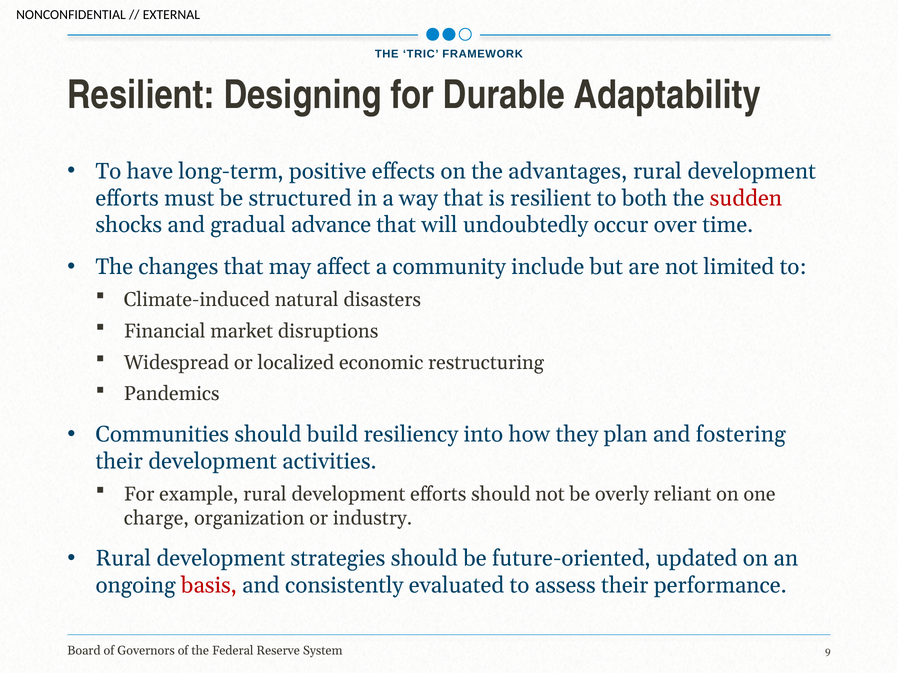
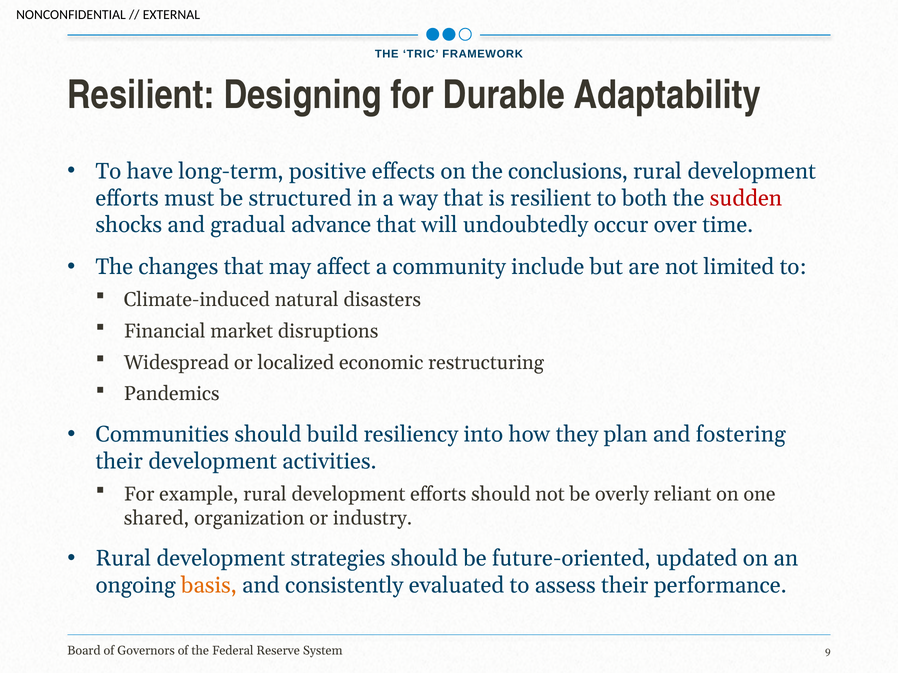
advantages: advantages -> conclusions
charge: charge -> shared
basis colour: red -> orange
